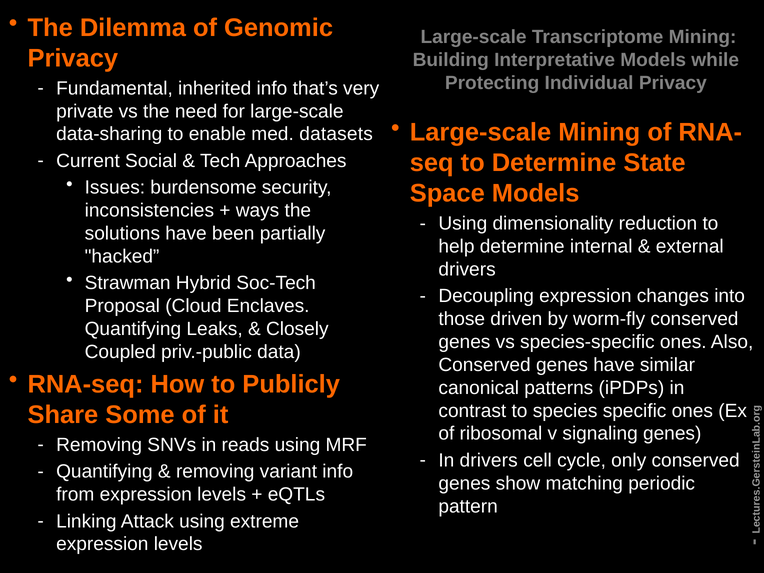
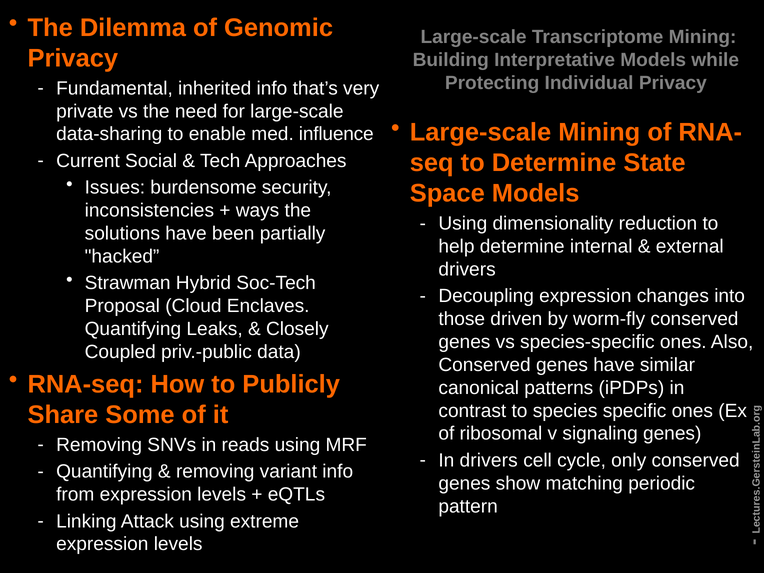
datasets: datasets -> influence
